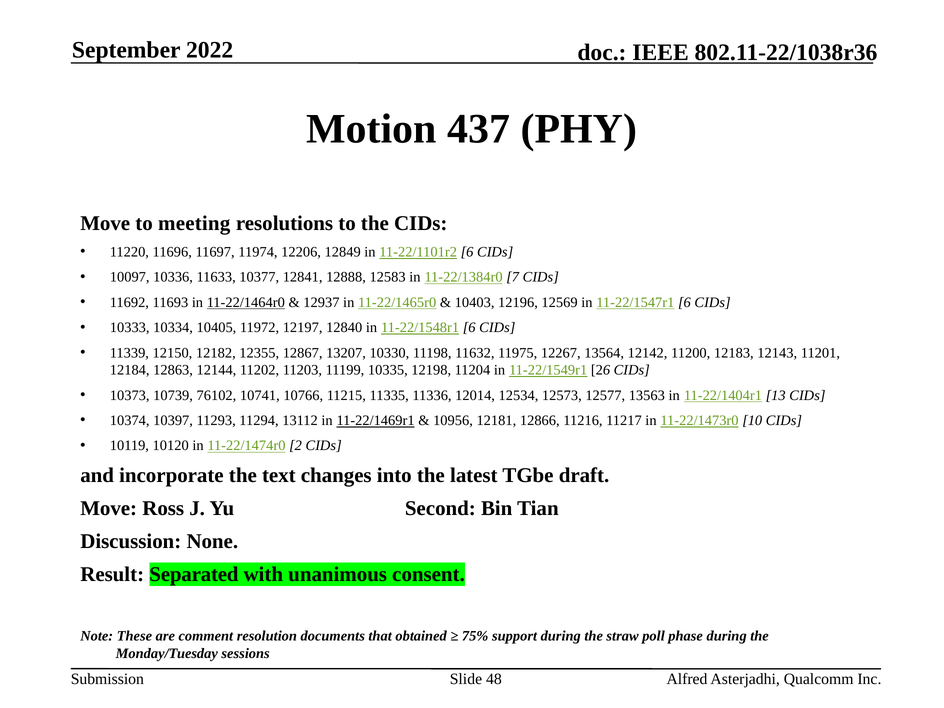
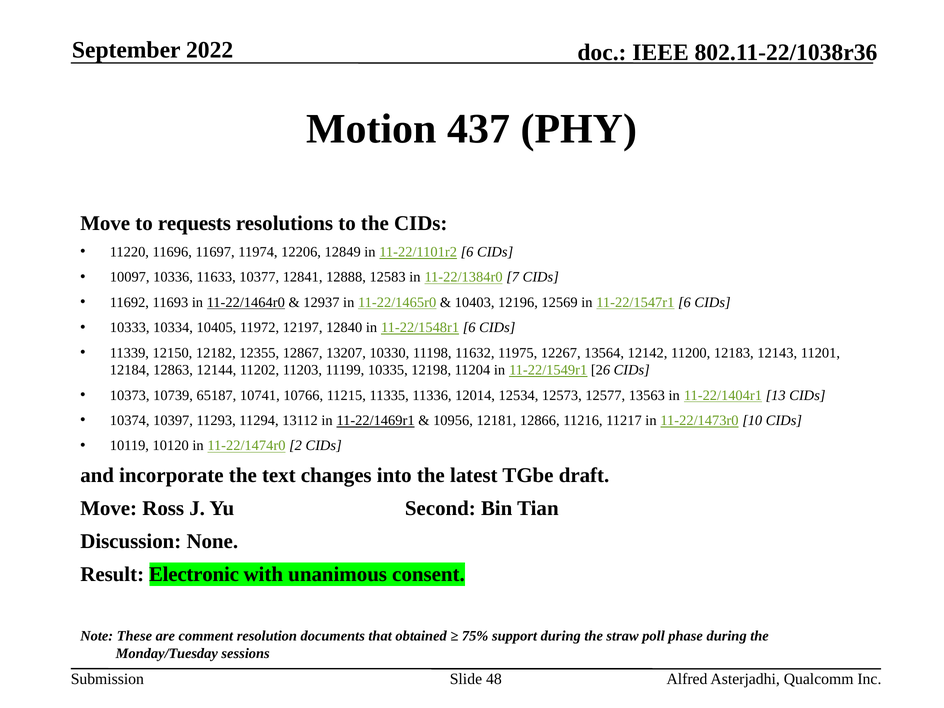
meeting: meeting -> requests
76102: 76102 -> 65187
Separated: Separated -> Electronic
